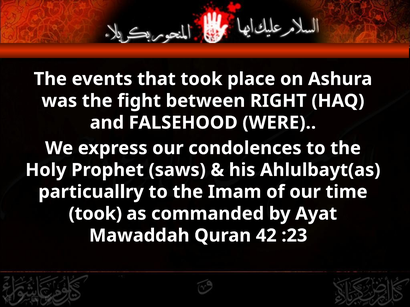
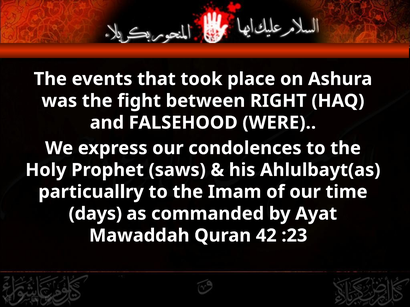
took at (95, 214): took -> days
